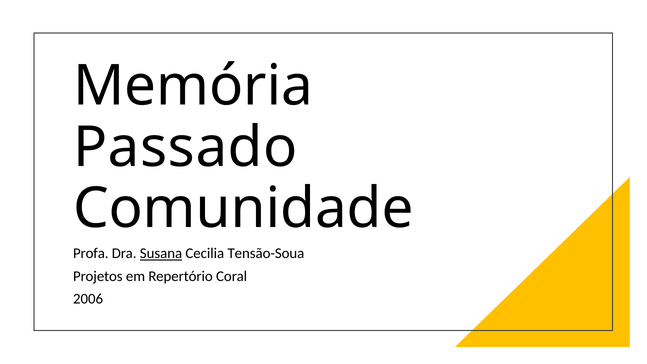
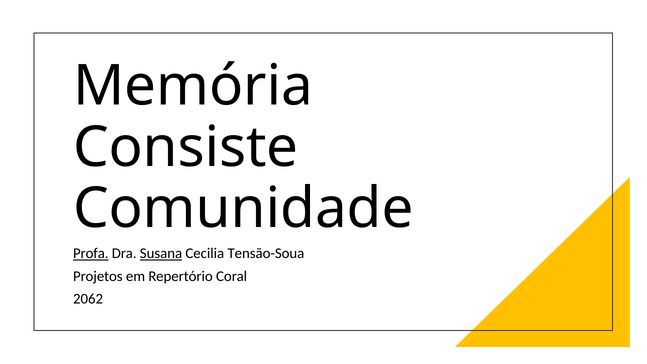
Passado: Passado -> Consiste
Profa underline: none -> present
2006: 2006 -> 2062
